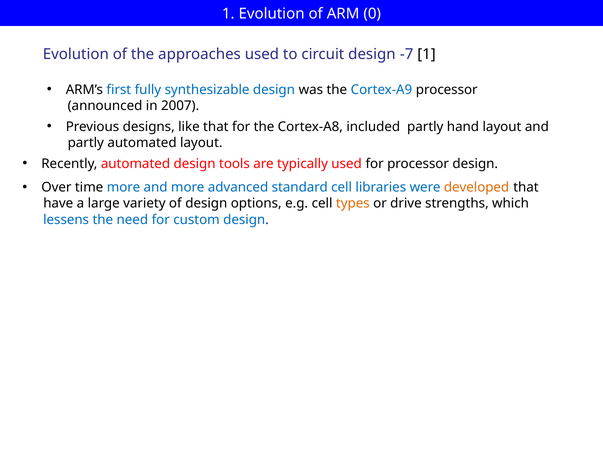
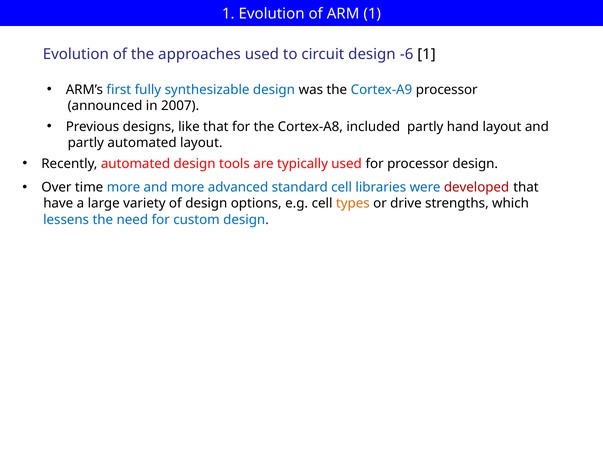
ARM 0: 0 -> 1
-7: -7 -> -6
developed colour: orange -> red
